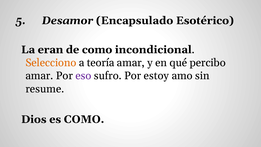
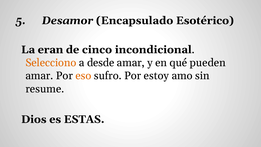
de como: como -> cinco
teoría: teoría -> desde
percibo: percibo -> pueden
eso colour: purple -> orange
es COMO: COMO -> ESTAS
